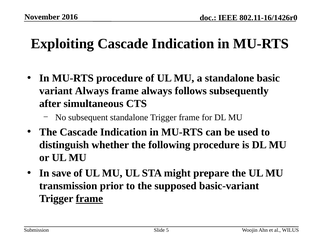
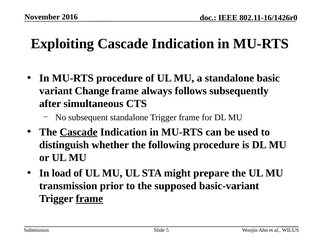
variant Always: Always -> Change
Cascade at (79, 132) underline: none -> present
save: save -> load
